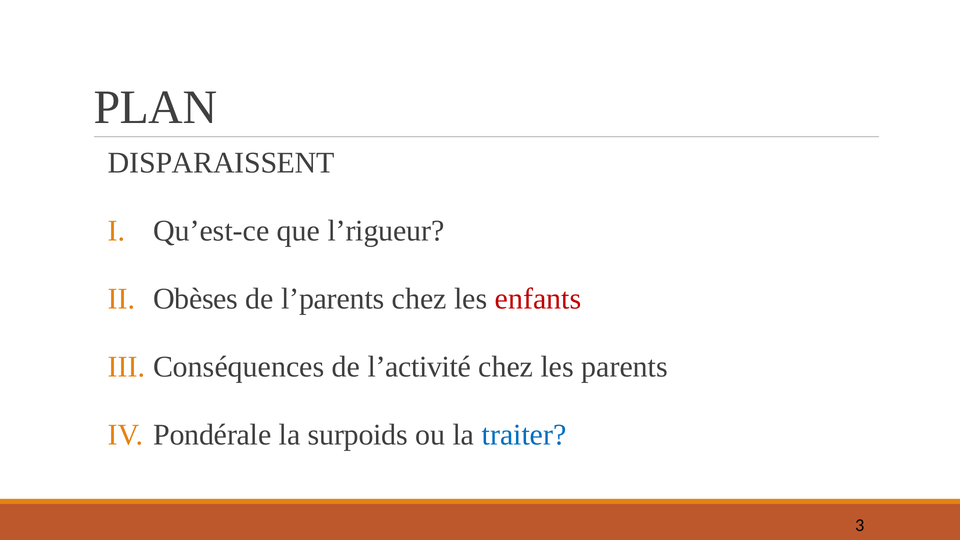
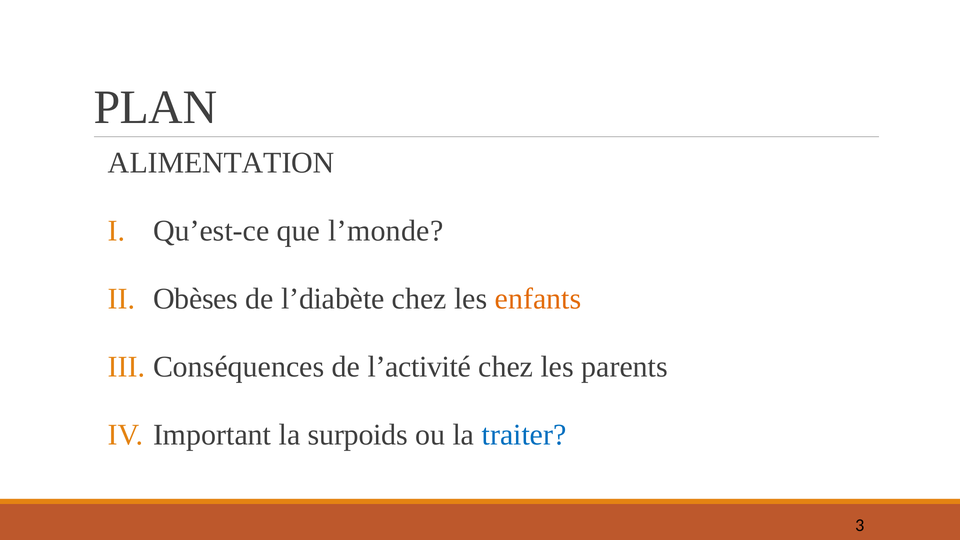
DISPARAISSENT: DISPARAISSENT -> ALIMENTATION
l’rigueur: l’rigueur -> l’monde
l’parents: l’parents -> l’diabète
enfants colour: red -> orange
Pondérale: Pondérale -> Important
